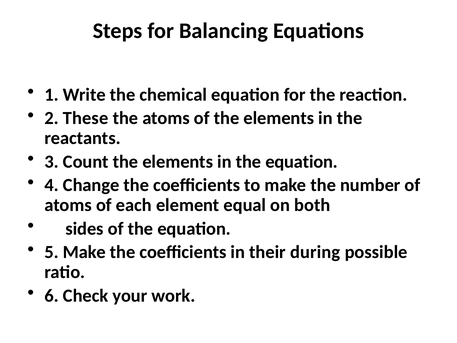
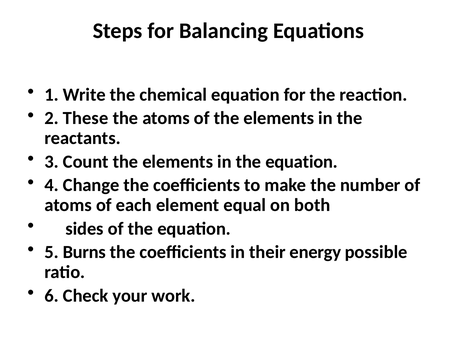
5 Make: Make -> Burns
during: during -> energy
